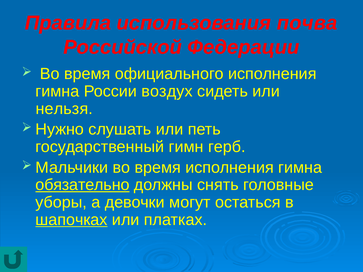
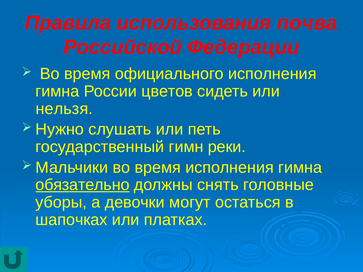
воздух: воздух -> цветов
герб: герб -> реки
шапочках underline: present -> none
